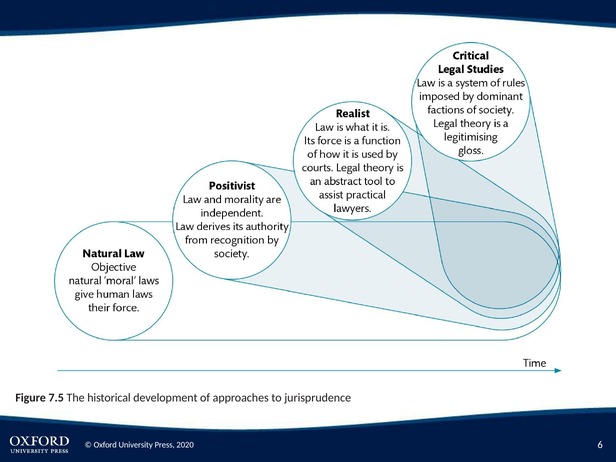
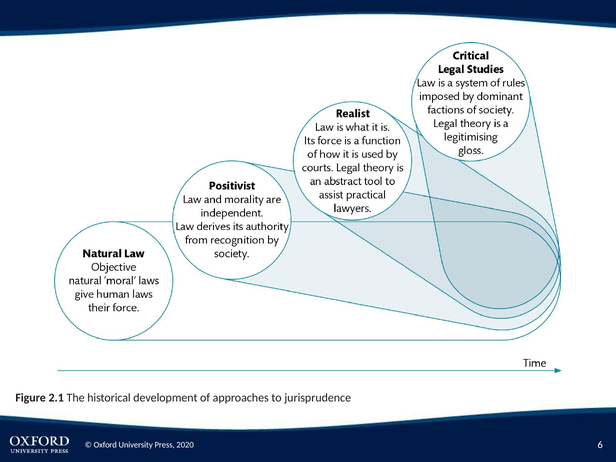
7.5: 7.5 -> 2.1
